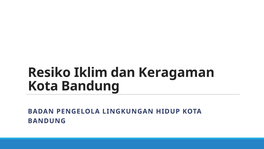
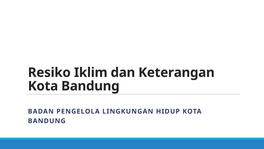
Keragaman: Keragaman -> Keterangan
